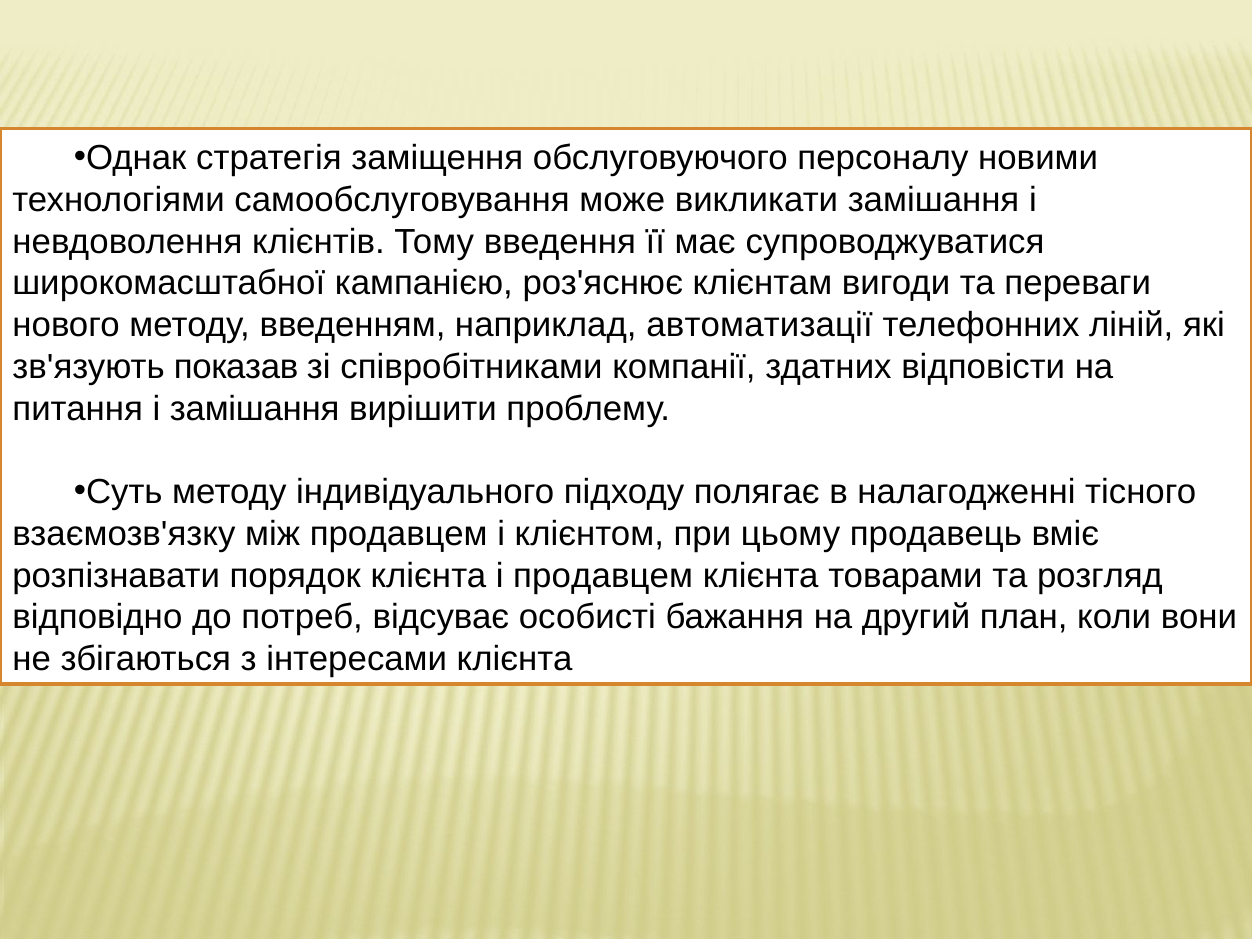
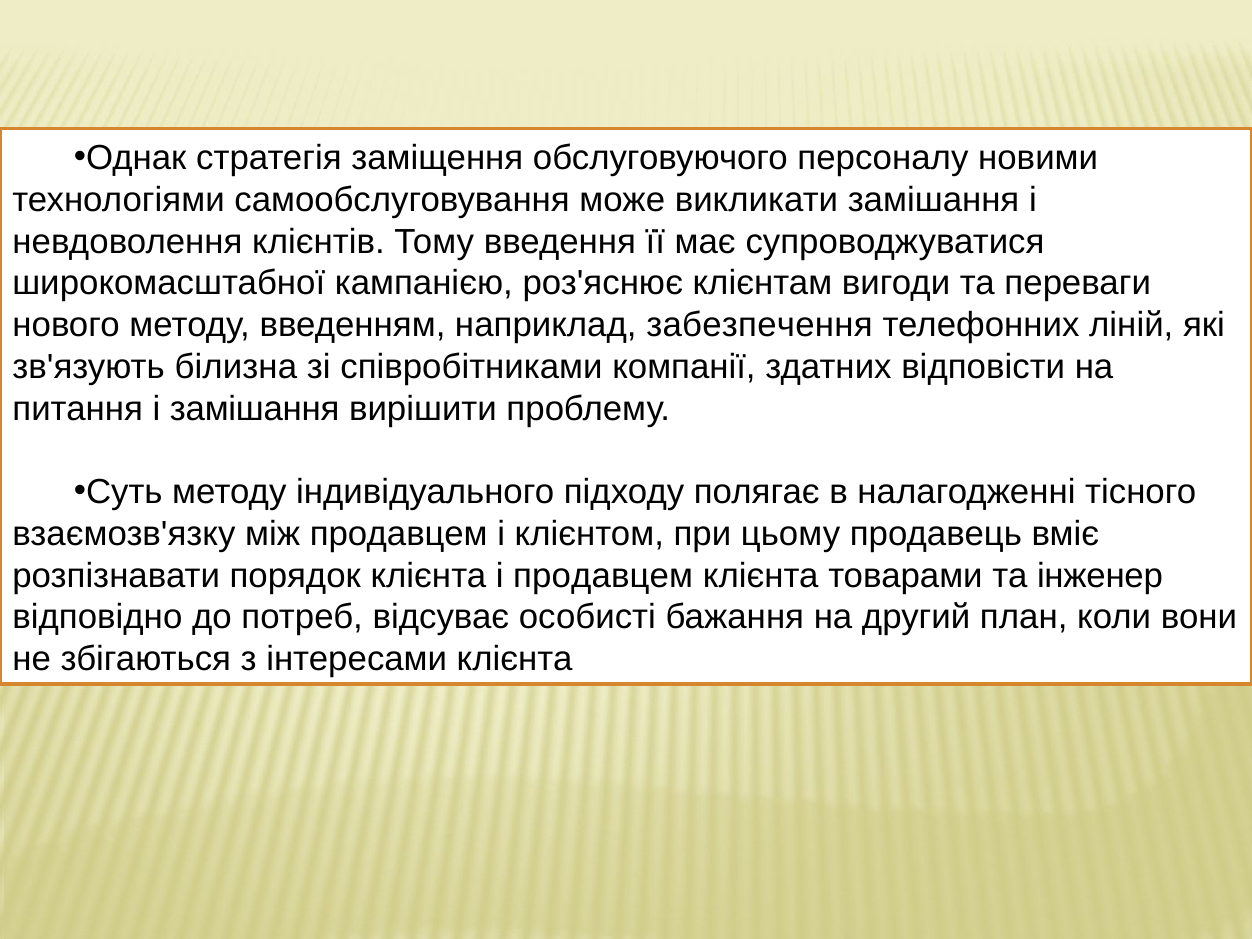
автоматизації: автоматизації -> забезпечення
показав: показав -> білизна
розгляд: розгляд -> інженер
